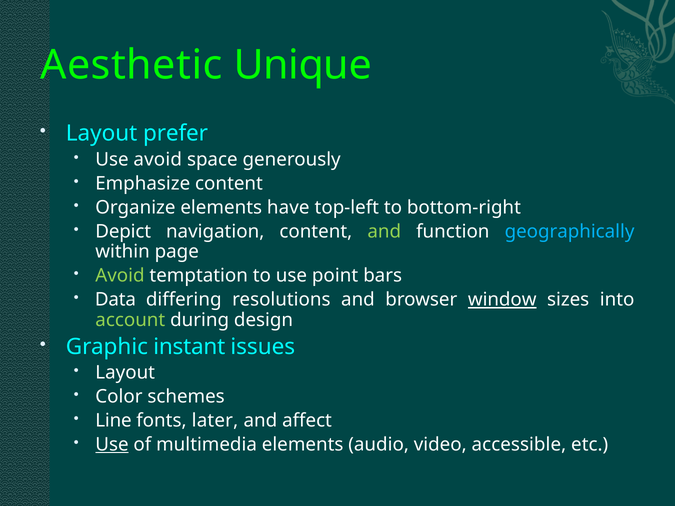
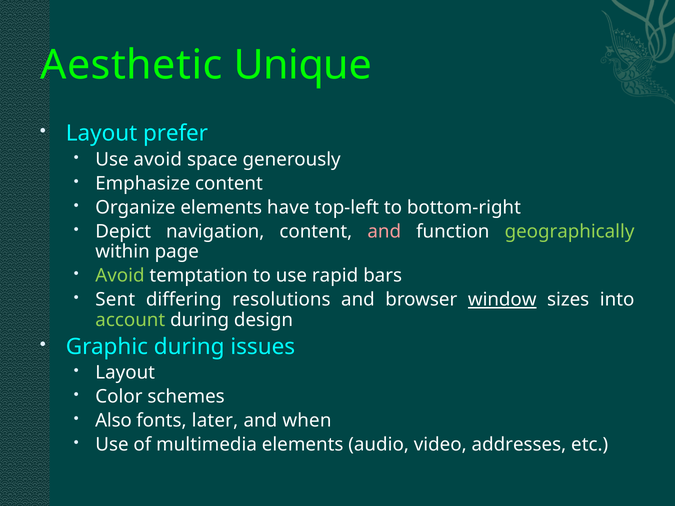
and at (384, 232) colour: light green -> pink
geographically colour: light blue -> light green
point: point -> rapid
Data: Data -> Sent
Graphic instant: instant -> during
Line: Line -> Also
affect: affect -> when
Use at (112, 445) underline: present -> none
accessible: accessible -> addresses
